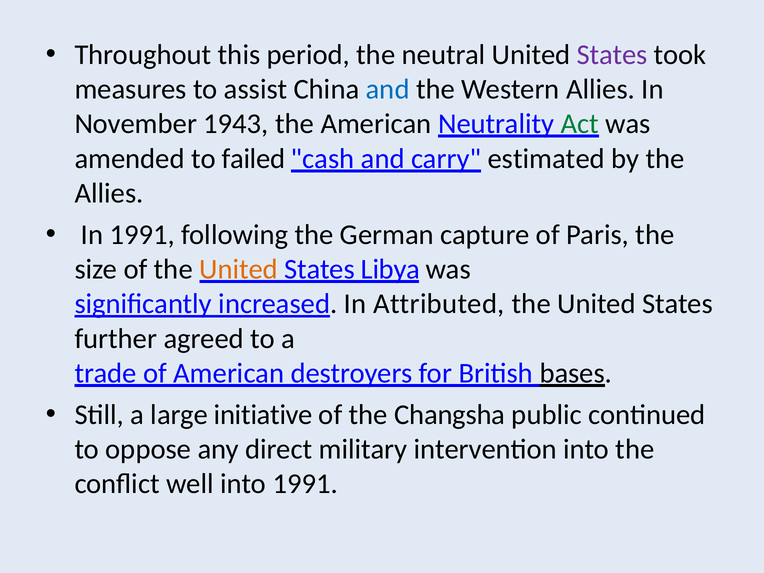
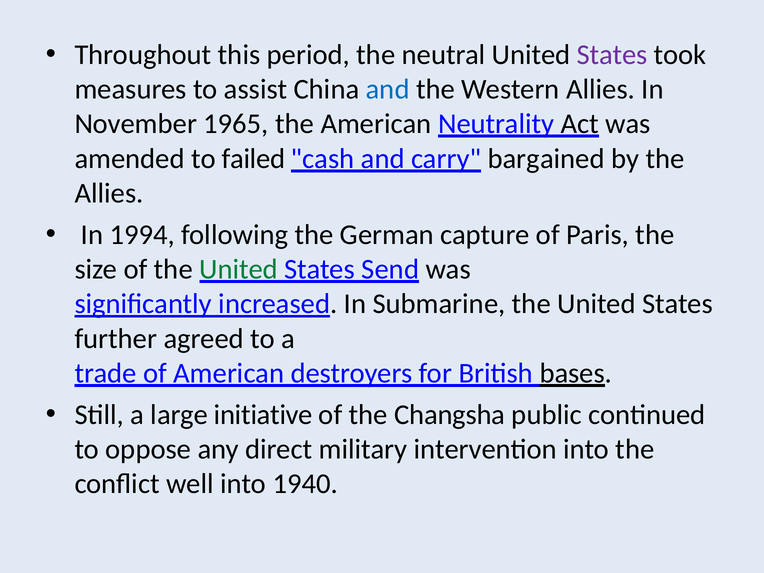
1943: 1943 -> 1965
Act colour: green -> black
estimated: estimated -> bargained
In 1991: 1991 -> 1994
United at (239, 269) colour: orange -> green
Libya: Libya -> Send
Attributed: Attributed -> Submarine
into 1991: 1991 -> 1940
